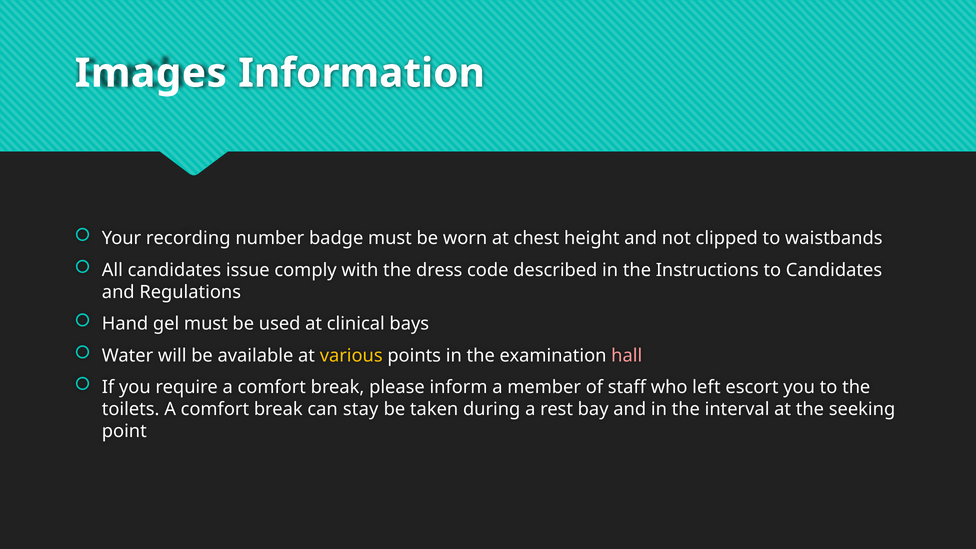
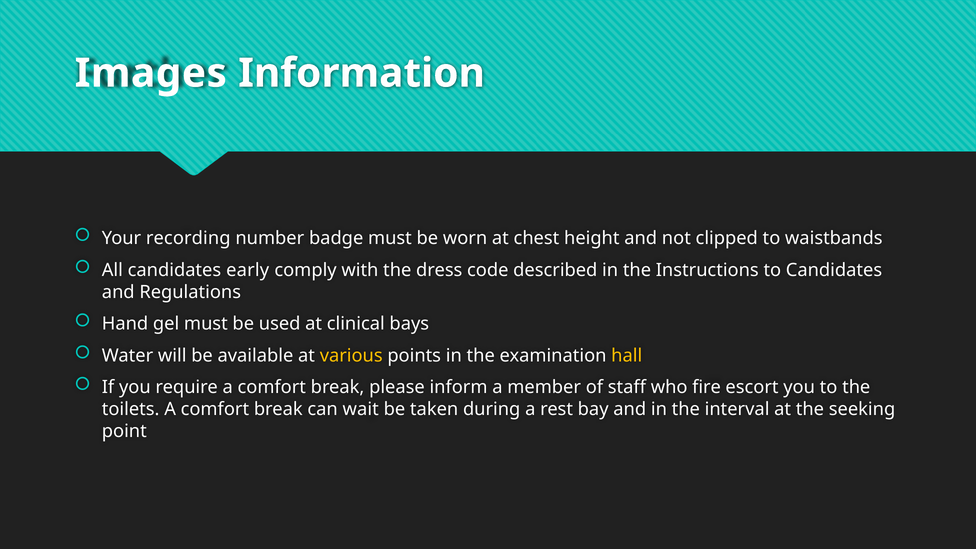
issue: issue -> early
hall colour: pink -> yellow
left: left -> fire
stay: stay -> wait
